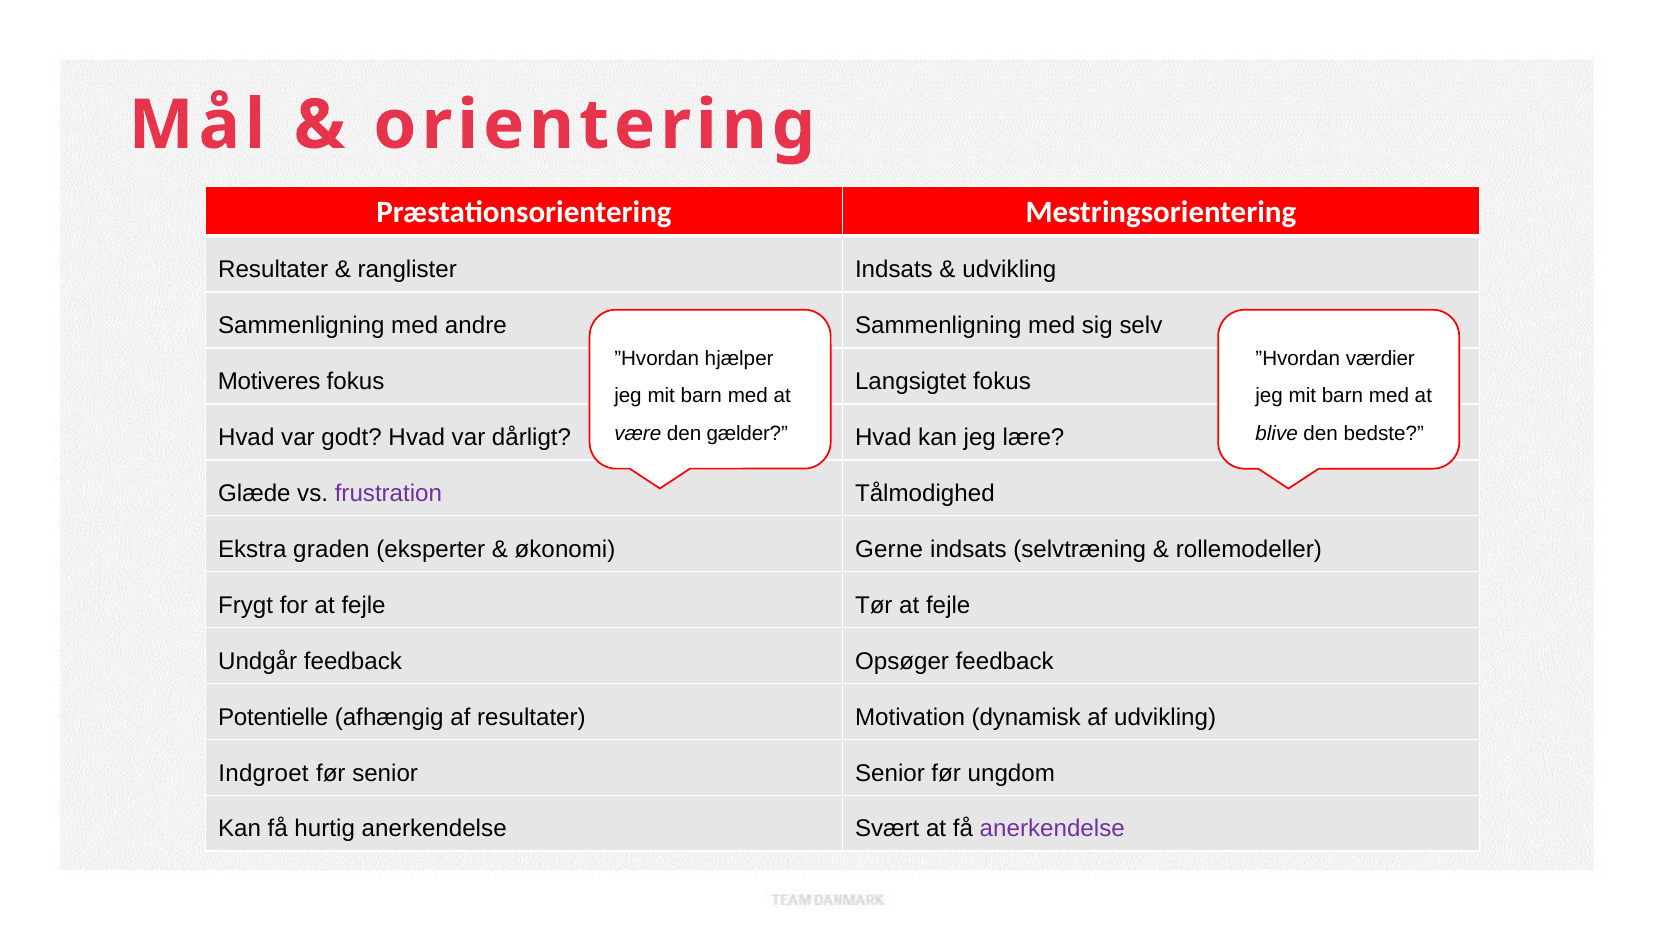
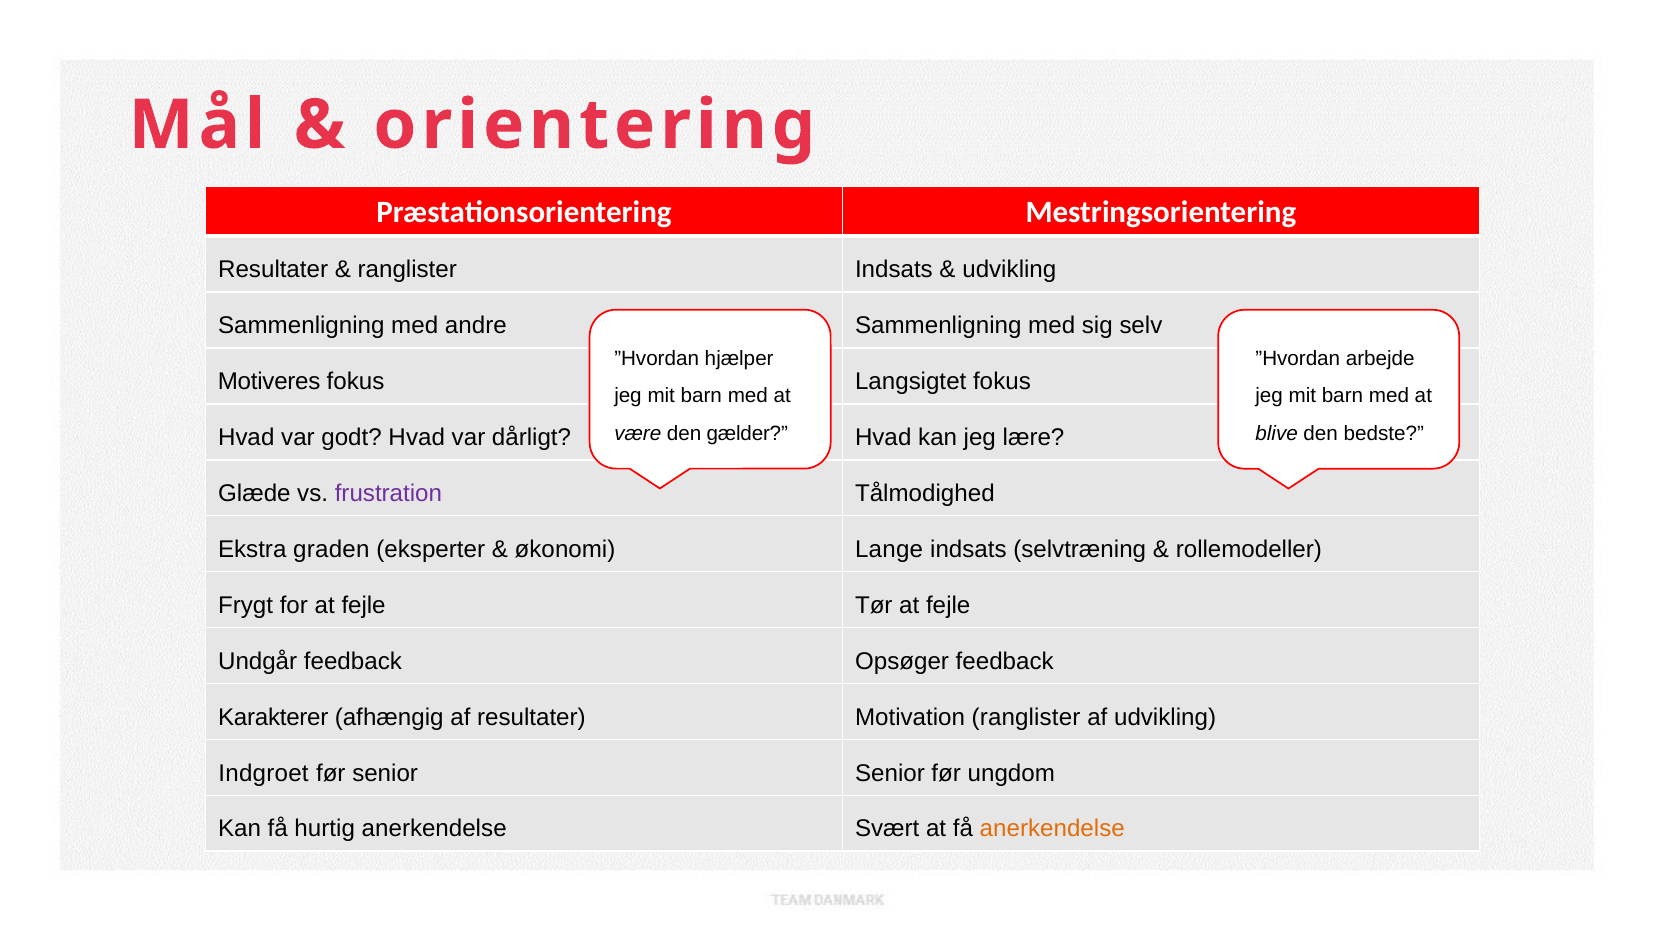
værdier: værdier -> arbejde
Gerne: Gerne -> Lange
Potentielle: Potentielle -> Karakterer
Motivation dynamisk: dynamisk -> ranglister
anerkendelse at (1052, 828) colour: purple -> orange
